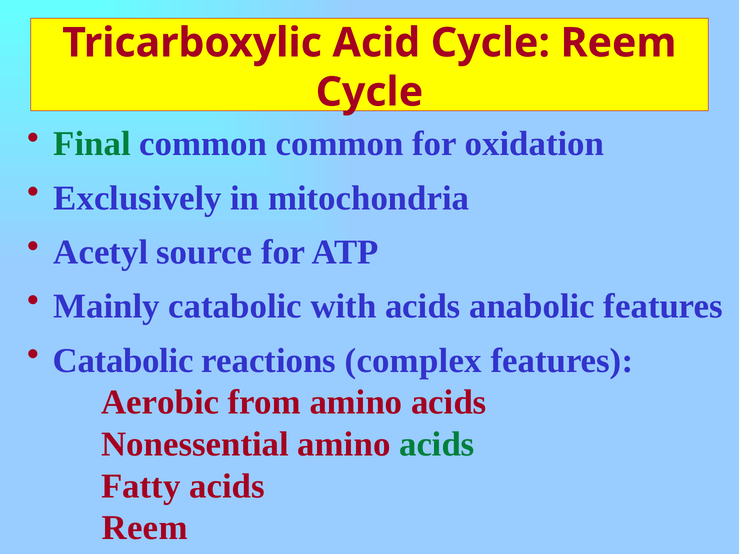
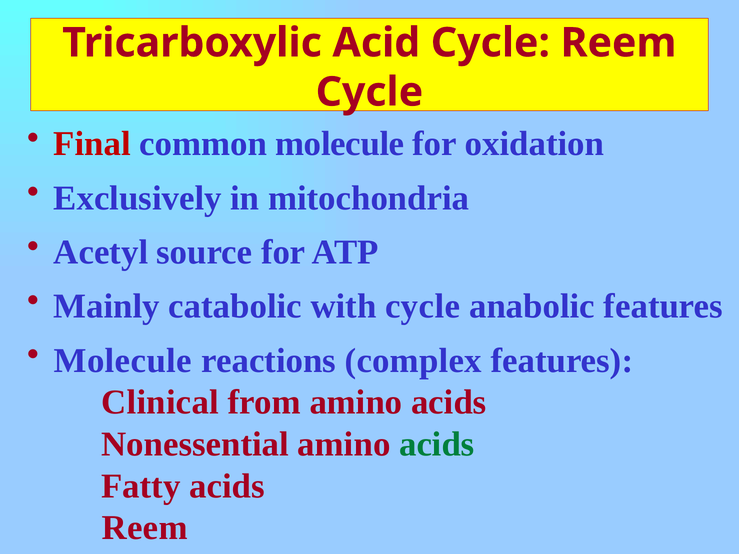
Final colour: green -> red
common common: common -> molecule
with acids: acids -> cycle
Catabolic at (123, 361): Catabolic -> Molecule
Aerobic: Aerobic -> Clinical
